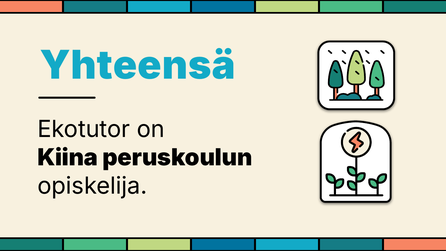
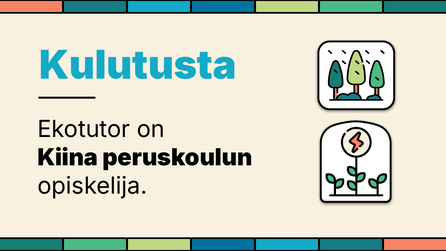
Yhteensä: Yhteensä -> Kulutusta
